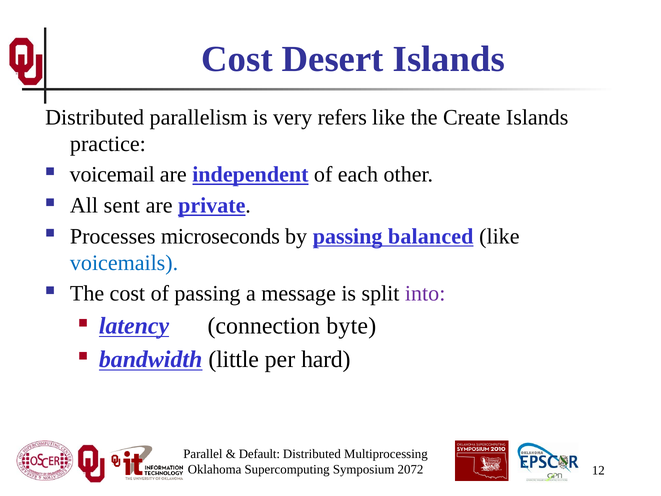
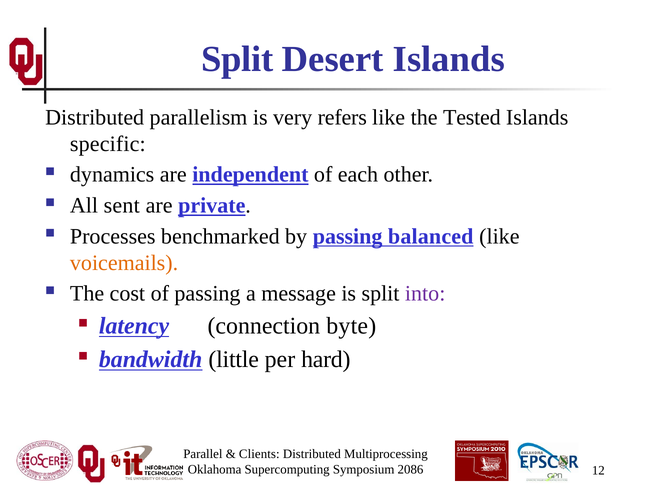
Cost at (237, 59): Cost -> Split
Create: Create -> Tested
practice: practice -> specific
voicemail: voicemail -> dynamics
microseconds: microseconds -> benchmarked
voicemails colour: blue -> orange
Default: Default -> Clients
2072: 2072 -> 2086
